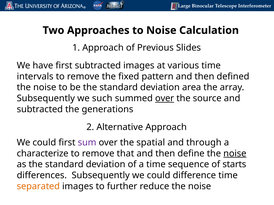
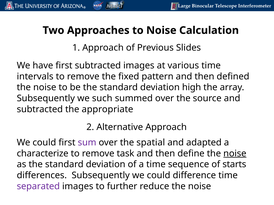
area: area -> high
over at (165, 99) underline: present -> none
generations: generations -> appropriate
through: through -> adapted
that: that -> task
separated colour: orange -> purple
